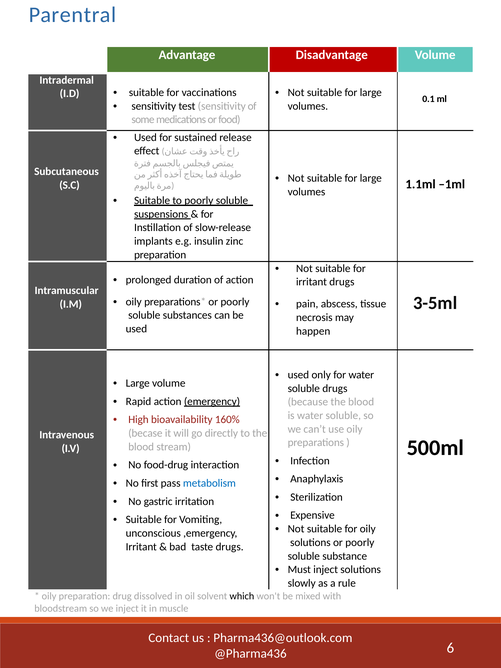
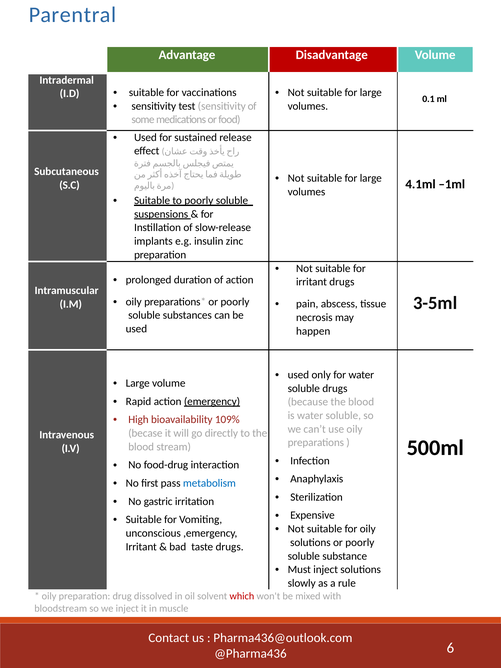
1.1ml: 1.1ml -> 4.1ml
160%: 160% -> 109%
which colour: black -> red
